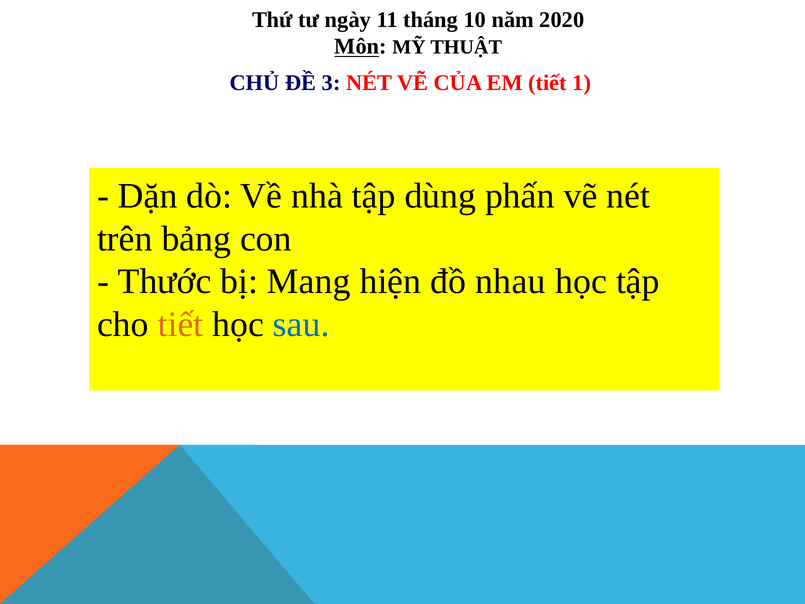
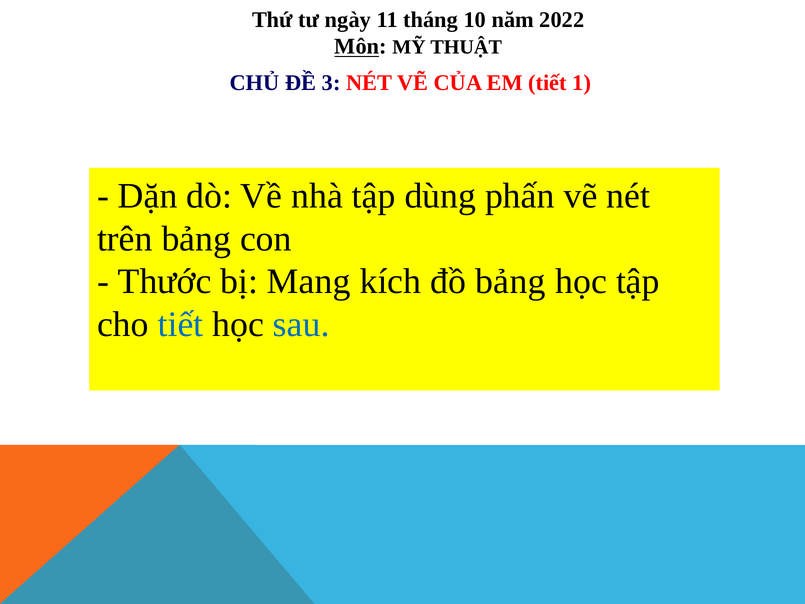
2020: 2020 -> 2022
hiện: hiện -> kích
đồ nhau: nhau -> bảng
tiết at (180, 324) colour: orange -> blue
